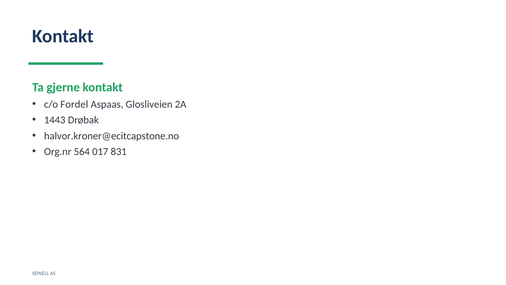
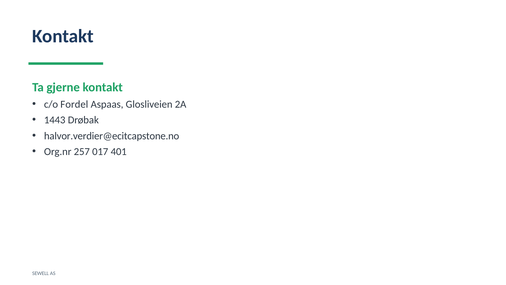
halvor.kroner@ecitcapstone.no: halvor.kroner@ecitcapstone.no -> halvor.verdier@ecitcapstone.no
564: 564 -> 257
831: 831 -> 401
